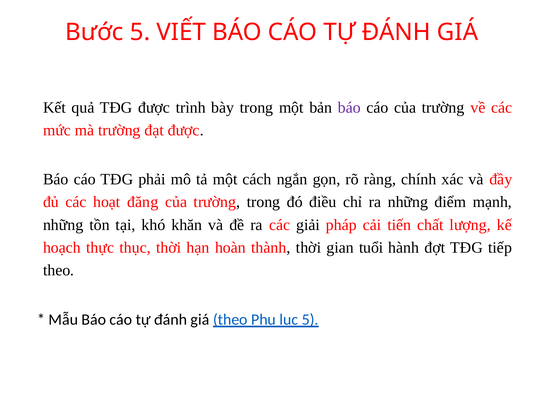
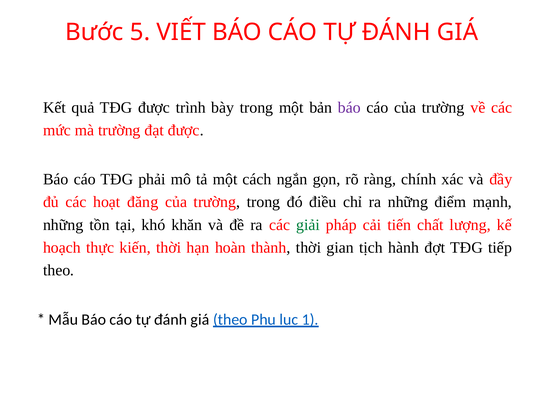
giải colour: black -> green
thục: thục -> kiến
tuổi: tuổi -> tịch
lục 5: 5 -> 1
